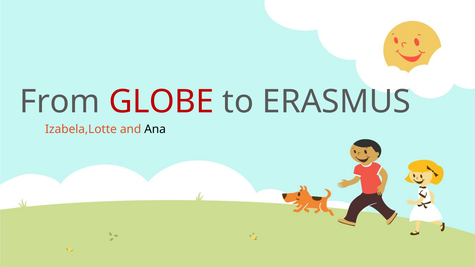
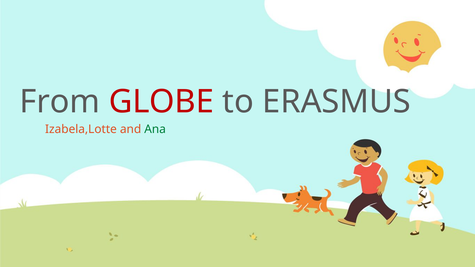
Ana colour: black -> green
